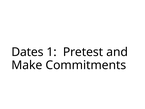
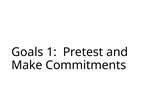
Dates: Dates -> Goals
